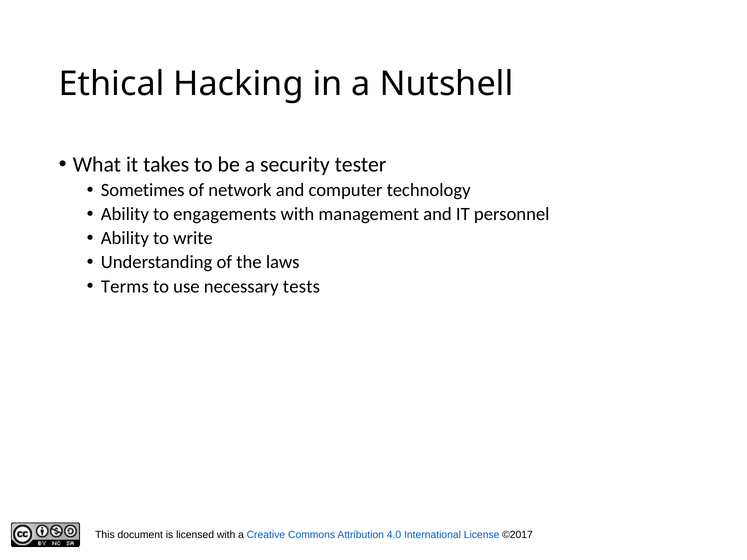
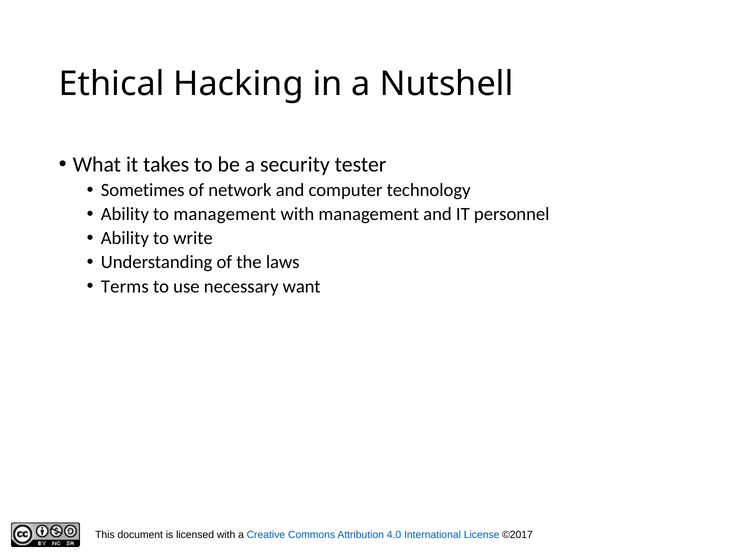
to engagements: engagements -> management
tests: tests -> want
